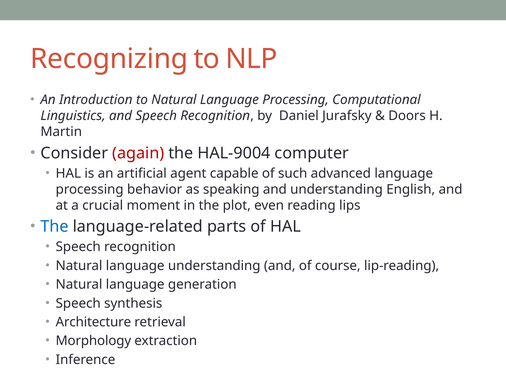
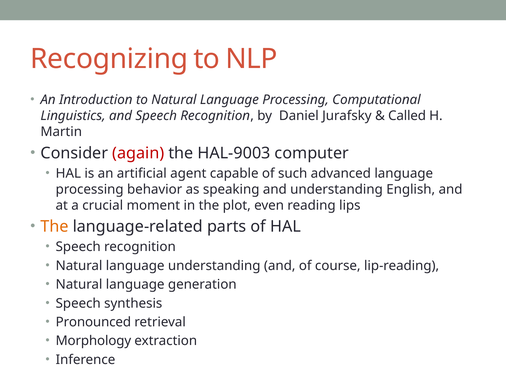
Doors: Doors -> Called
HAL-9004: HAL-9004 -> HAL-9003
The at (55, 227) colour: blue -> orange
Architecture: Architecture -> Pronounced
